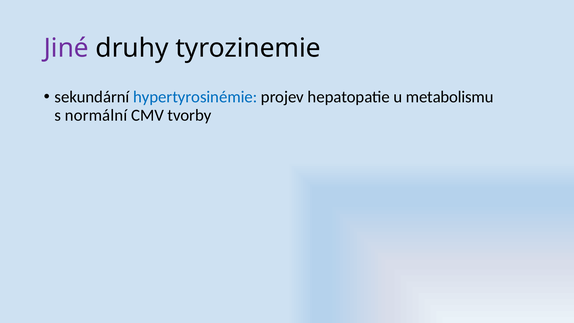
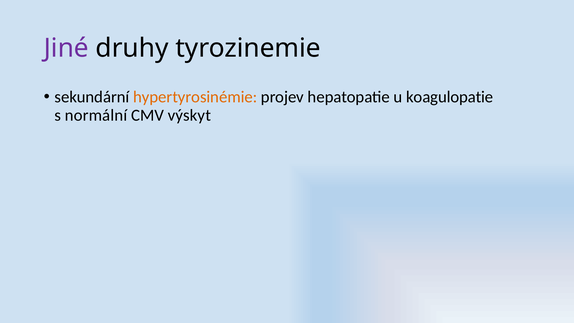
hypertyrosinémie colour: blue -> orange
metabolismu: metabolismu -> koagulopatie
tvorby: tvorby -> výskyt
